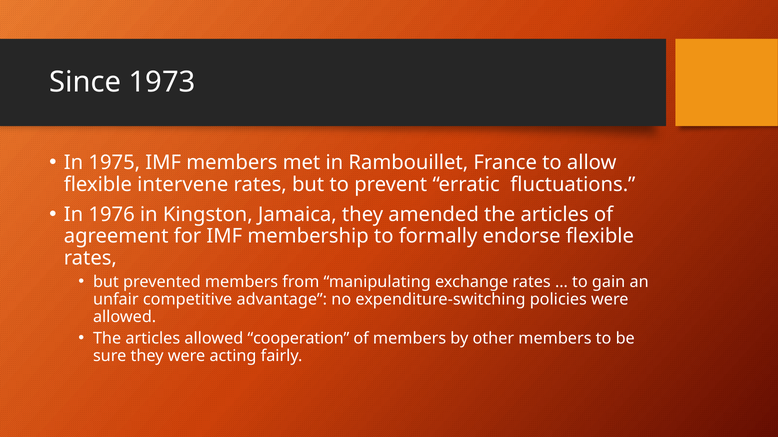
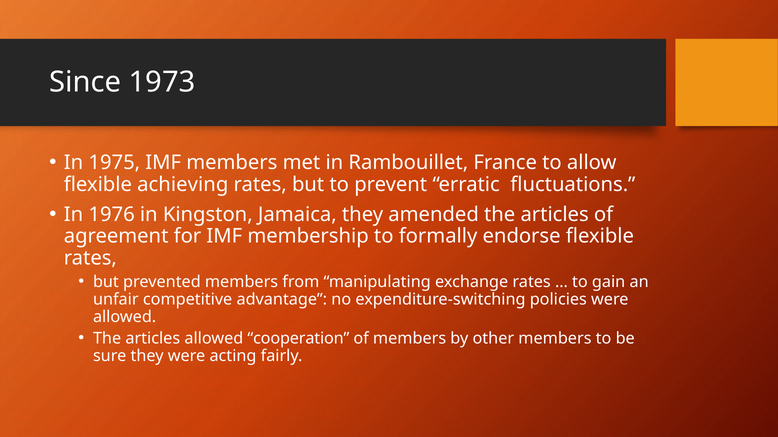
intervene: intervene -> achieving
